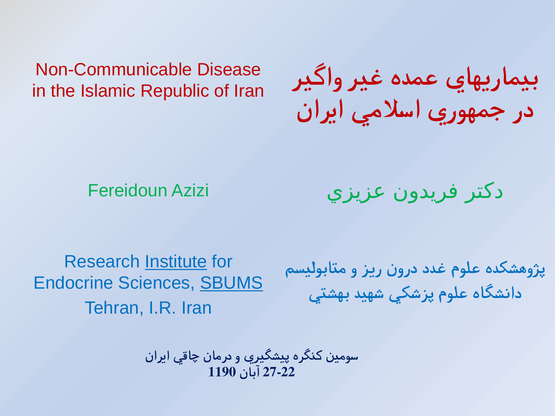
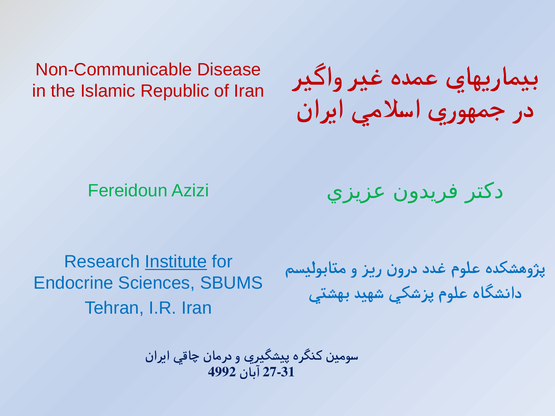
SBUMS underline: present -> none
1190: 1190 -> 4992
27-22: 27-22 -> 27-31
